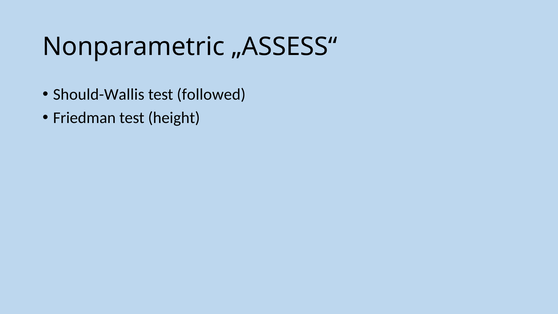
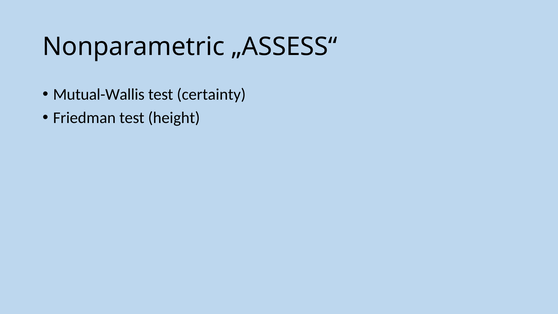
Should-Wallis: Should-Wallis -> Mutual-Wallis
followed: followed -> certainty
